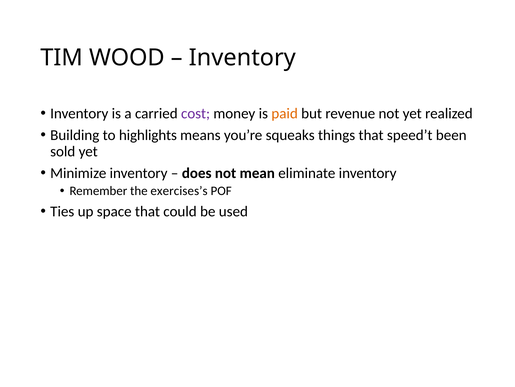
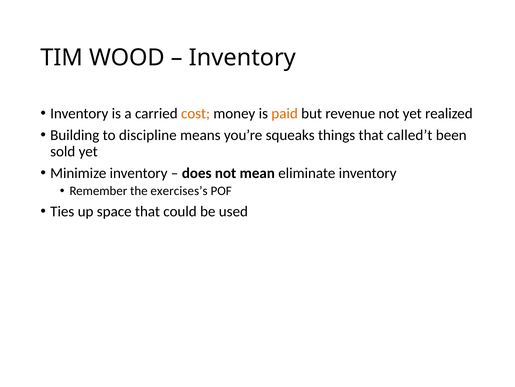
cost colour: purple -> orange
highlights: highlights -> discipline
speed’t: speed’t -> called’t
